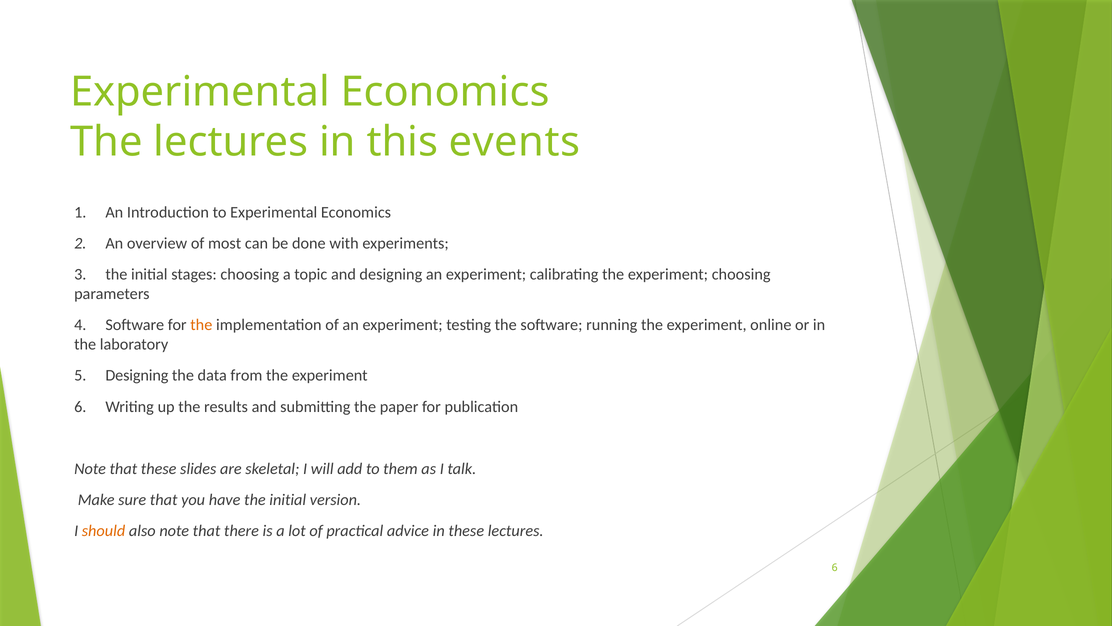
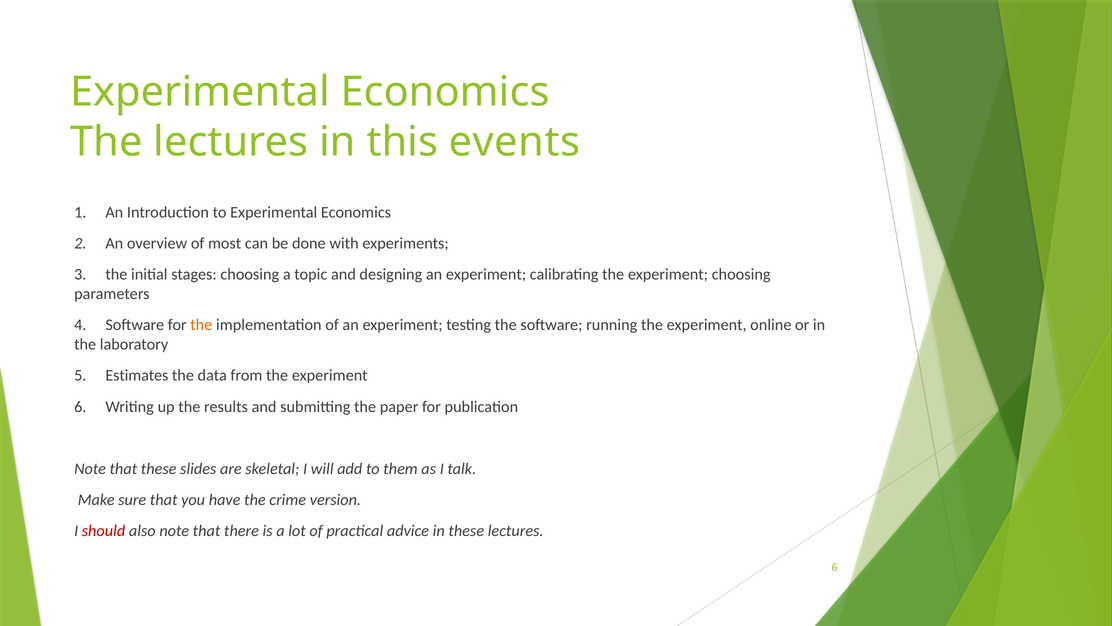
5 Designing: Designing -> Estimates
have the initial: initial -> crime
should colour: orange -> red
